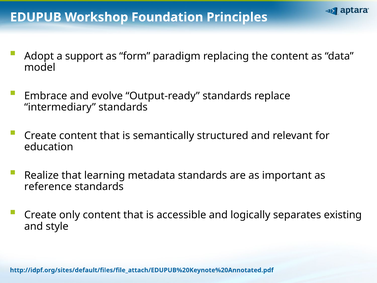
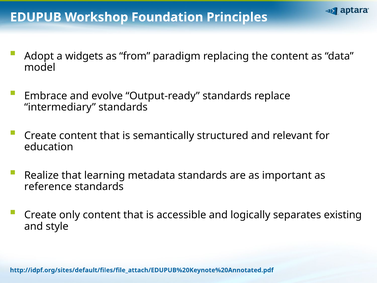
support: support -> widgets
form: form -> from
